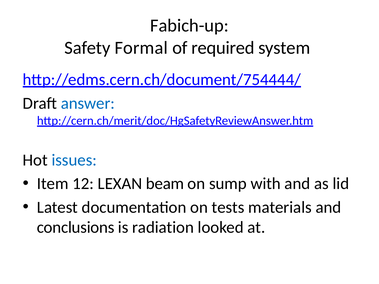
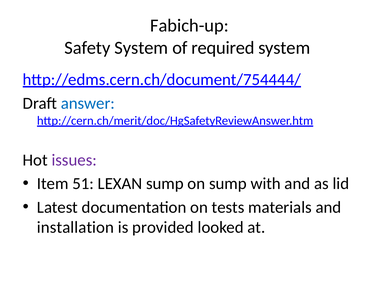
Safety Formal: Formal -> System
issues colour: blue -> purple
12: 12 -> 51
LEXAN beam: beam -> sump
conclusions: conclusions -> installation
radiation: radiation -> provided
